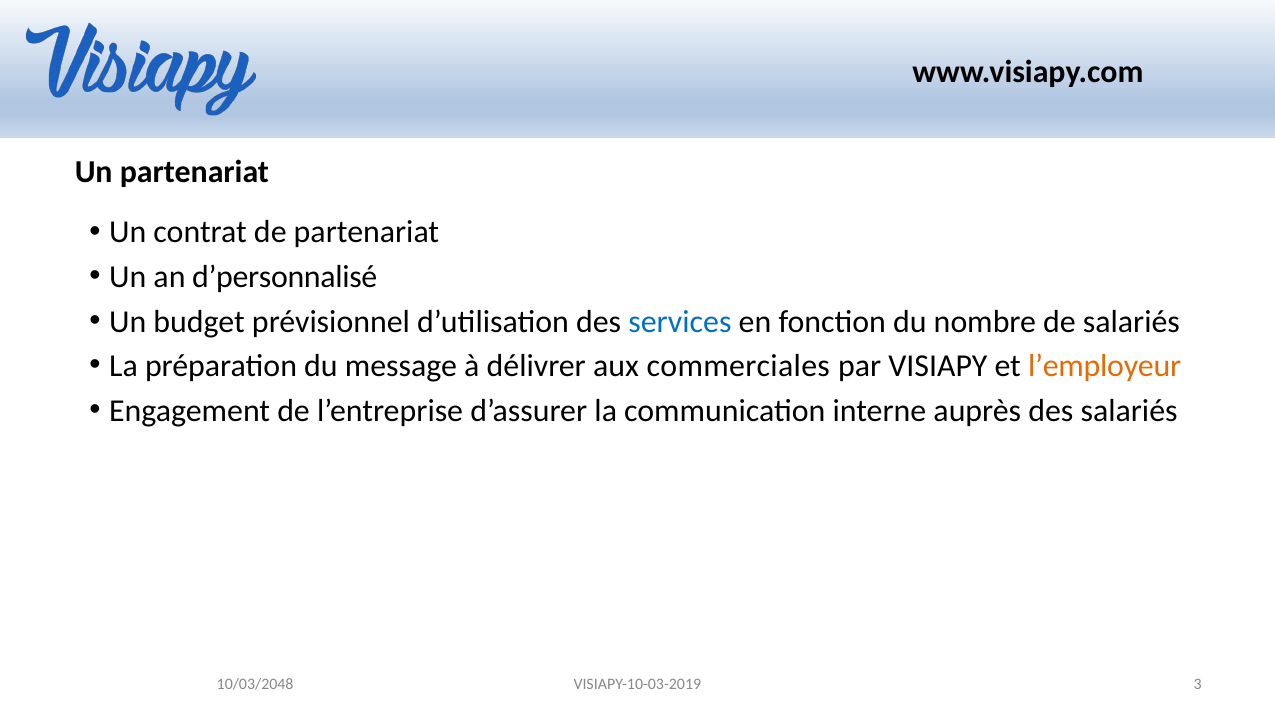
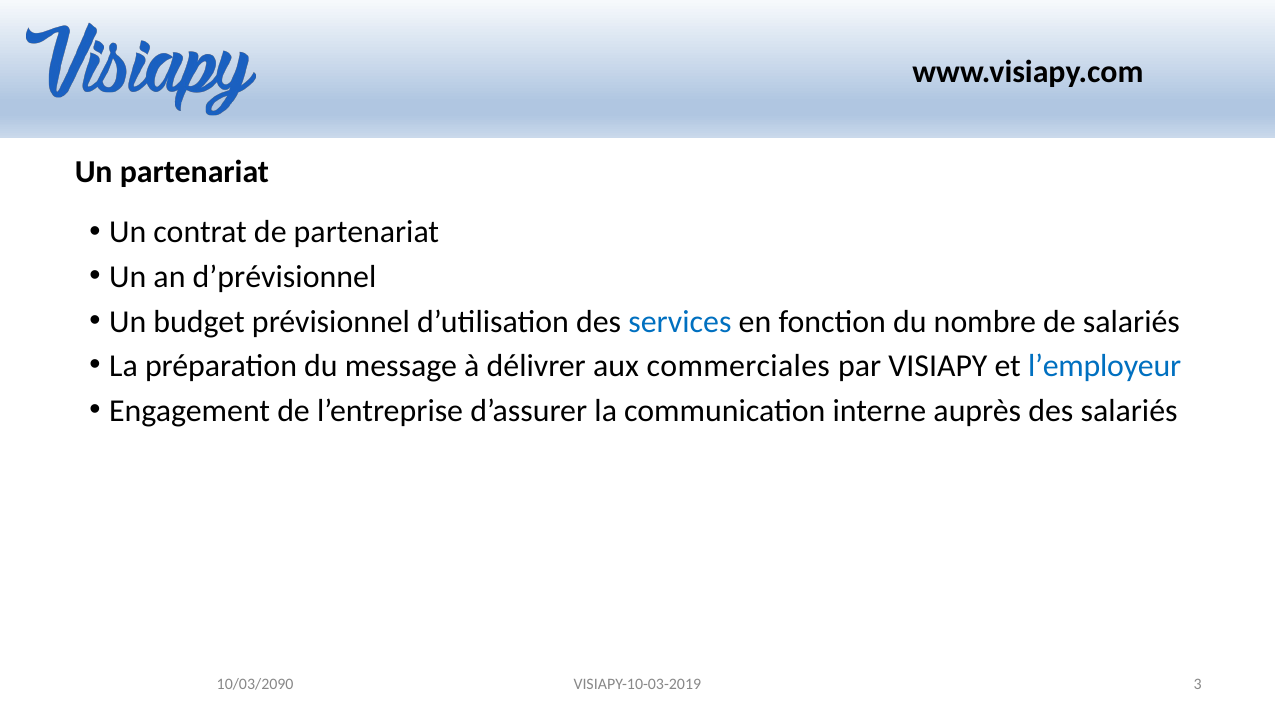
d’personnalisé: d’personnalisé -> d’prévisionnel
l’employeur colour: orange -> blue
10/03/2048: 10/03/2048 -> 10/03/2090
